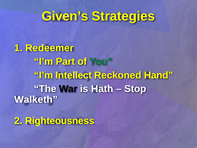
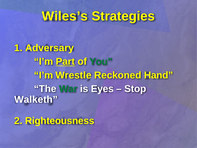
Given’s: Given’s -> Wiles’s
Redeemer: Redeemer -> Adversary
Part underline: none -> present
Intellect: Intellect -> Wrestle
War colour: black -> green
Hath: Hath -> Eyes
